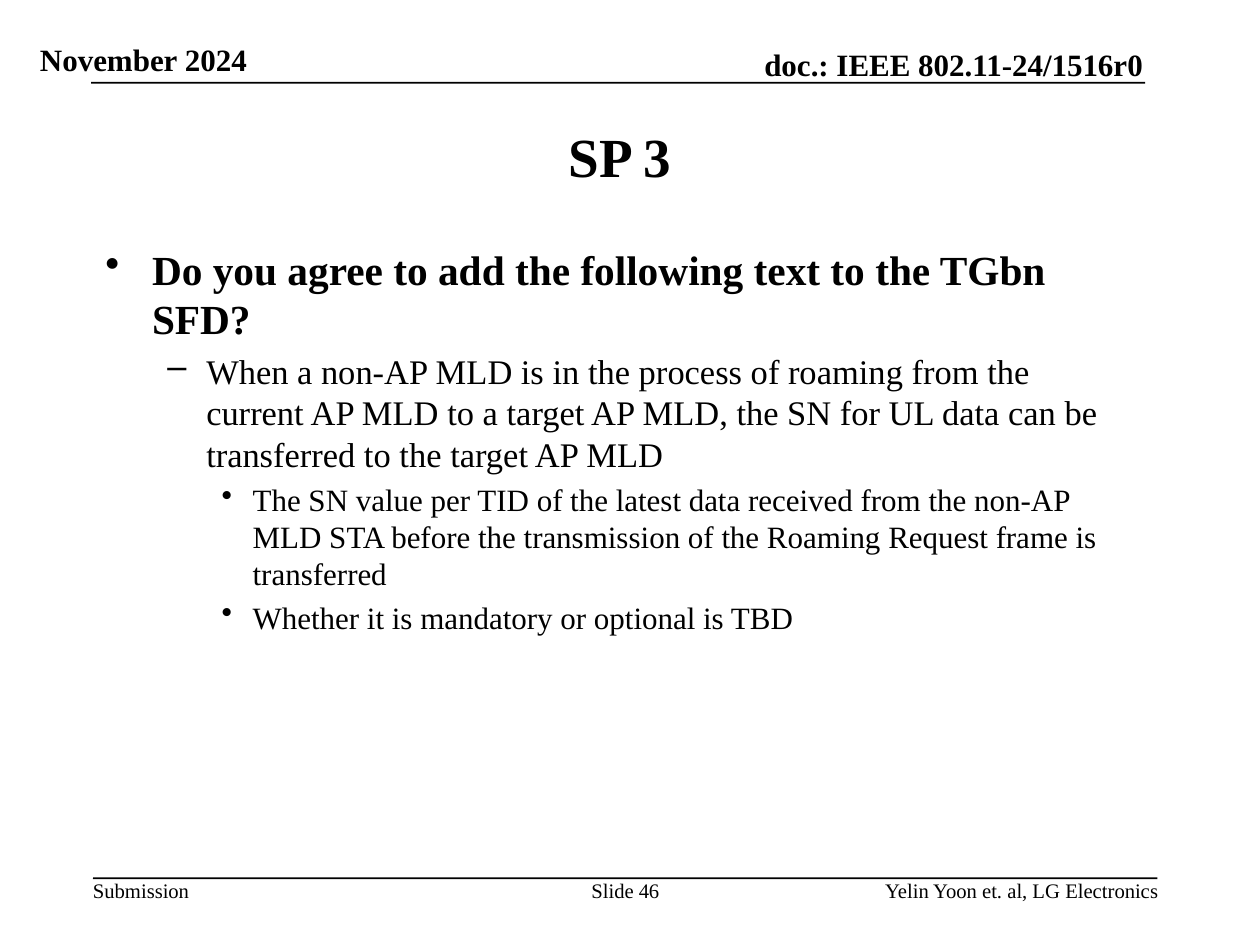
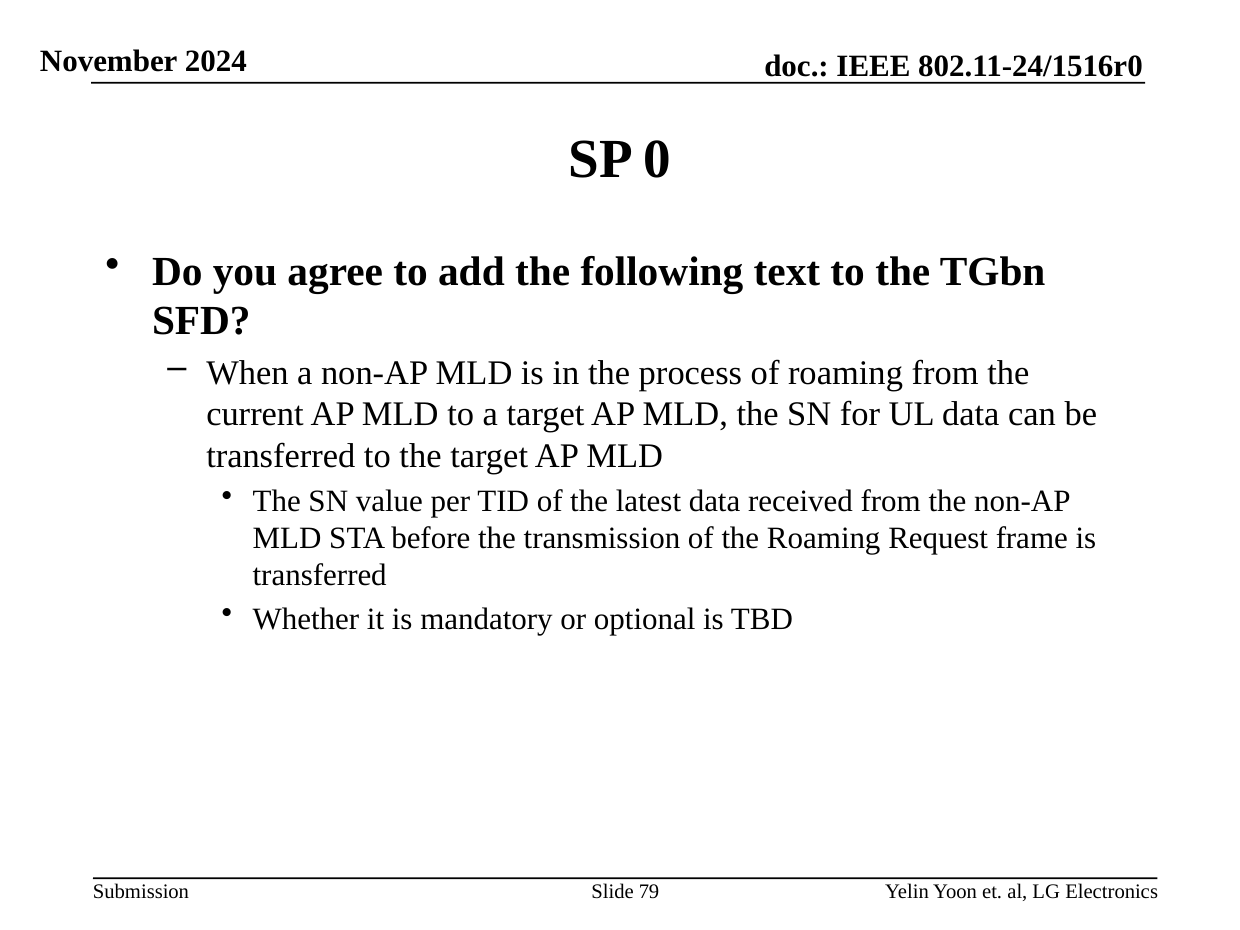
3: 3 -> 0
46: 46 -> 79
